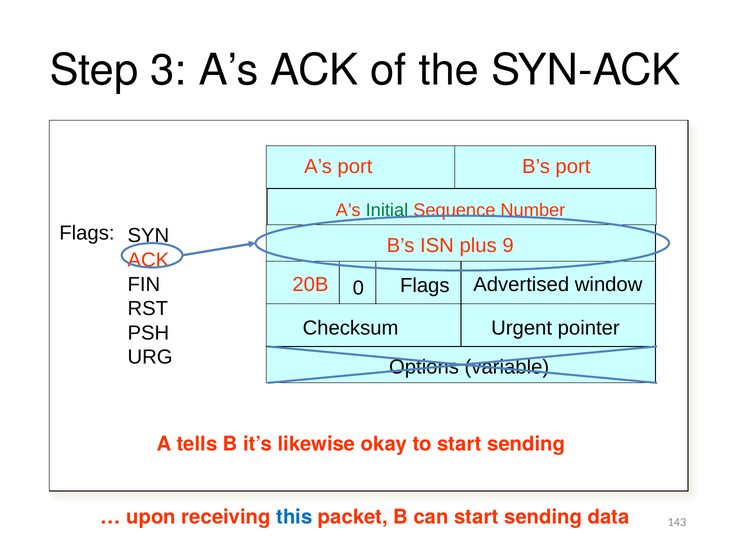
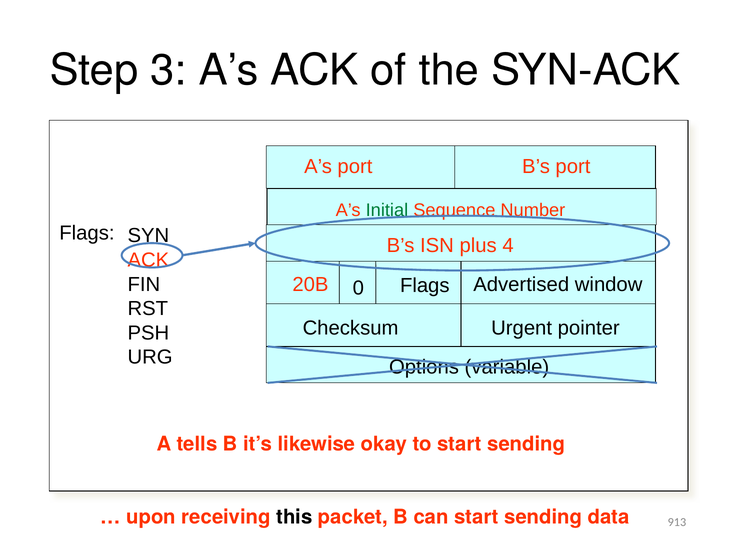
9: 9 -> 4
this colour: blue -> black
143: 143 -> 913
